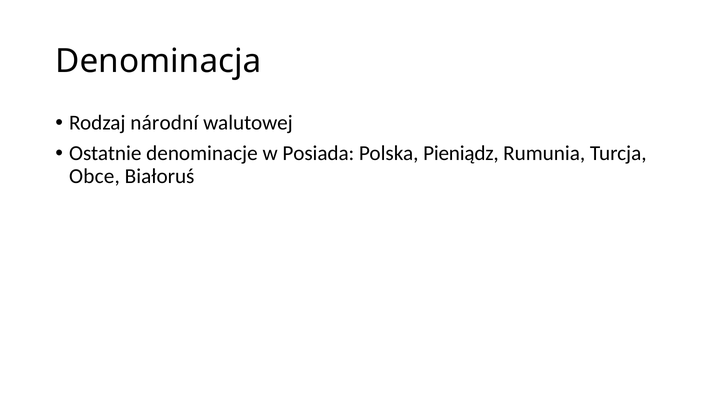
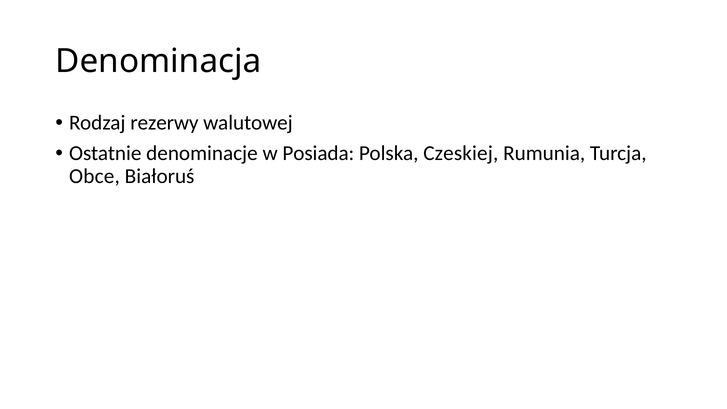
národní: národní -> rezerwy
Pieniądz: Pieniądz -> Czeskiej
